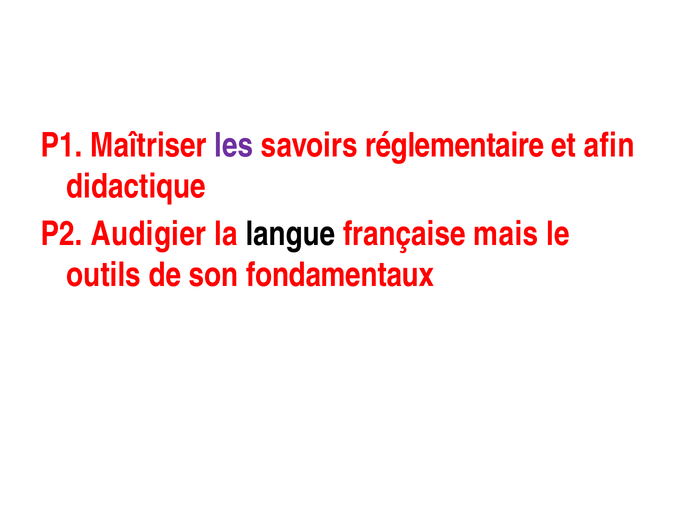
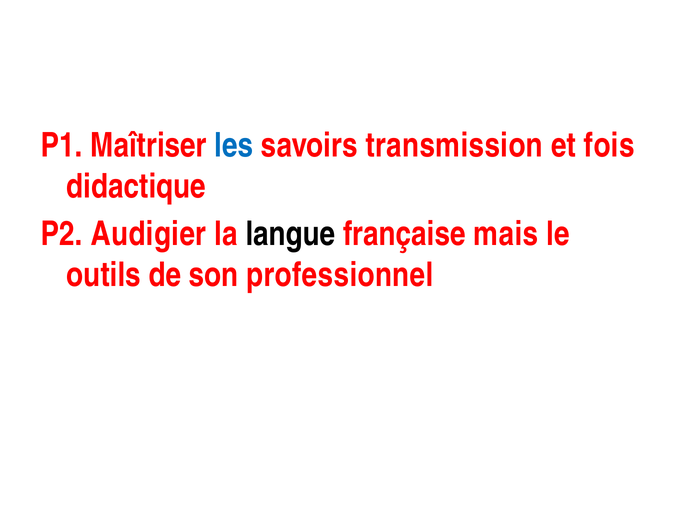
les colour: purple -> blue
réglementaire: réglementaire -> transmission
afin: afin -> fois
fondamentaux: fondamentaux -> professionnel
